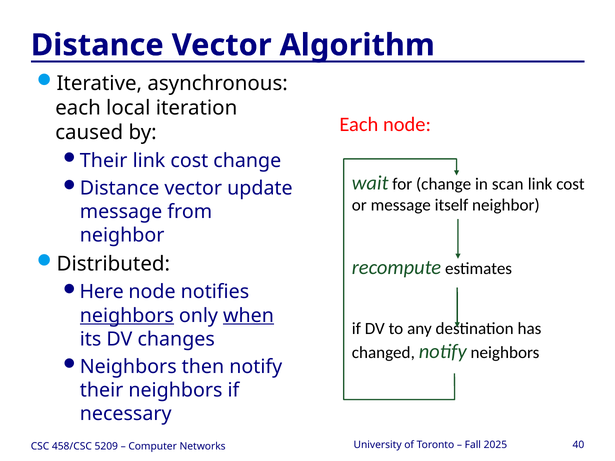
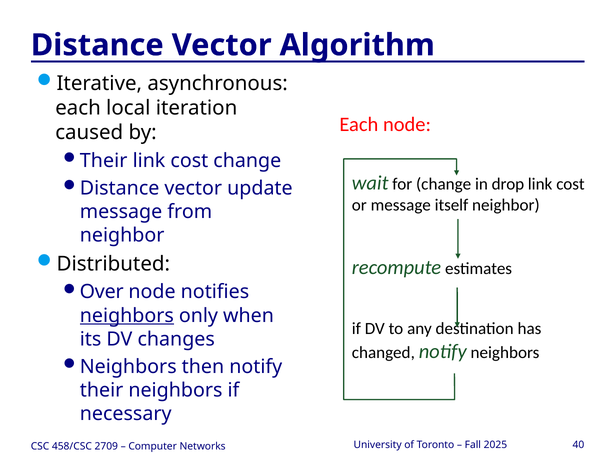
scan: scan -> drop
Here: Here -> Over
when underline: present -> none
5209: 5209 -> 2709
